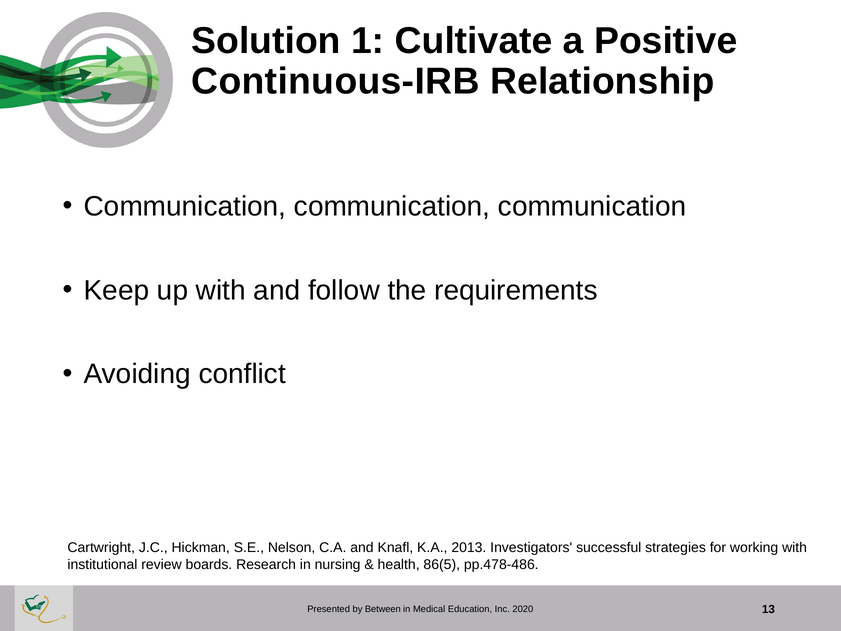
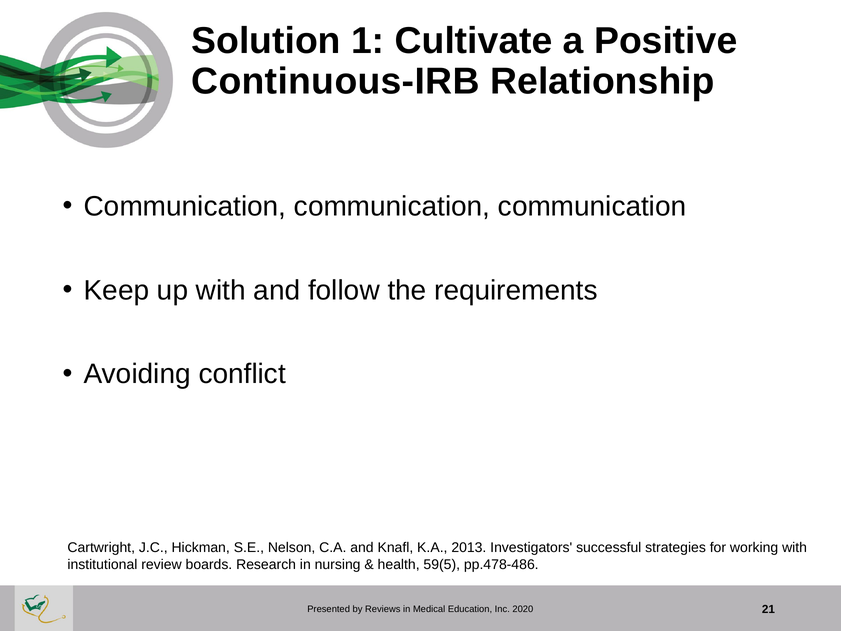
86(5: 86(5 -> 59(5
Between: Between -> Reviews
13: 13 -> 21
